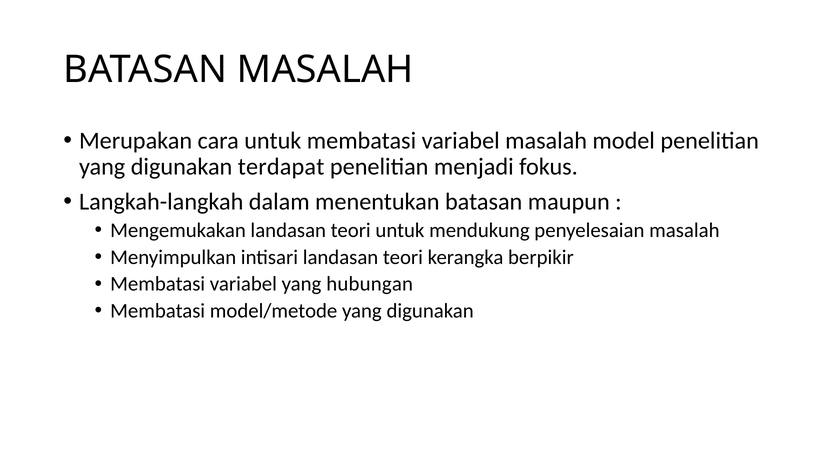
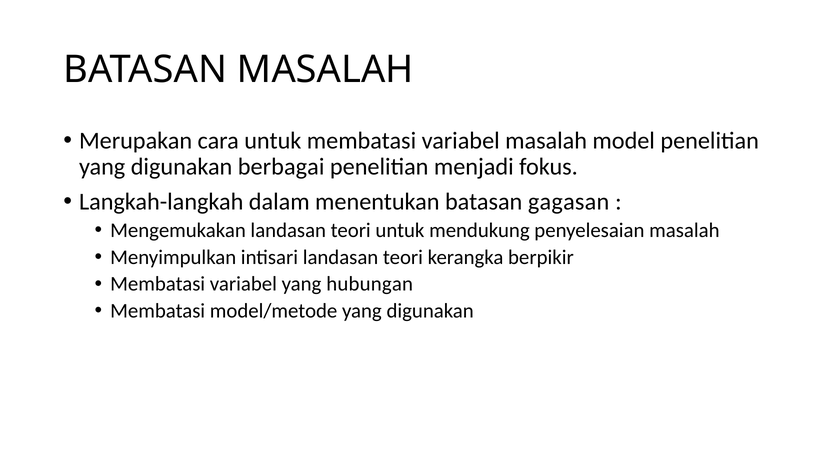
terdapat: terdapat -> berbagai
maupun: maupun -> gagasan
